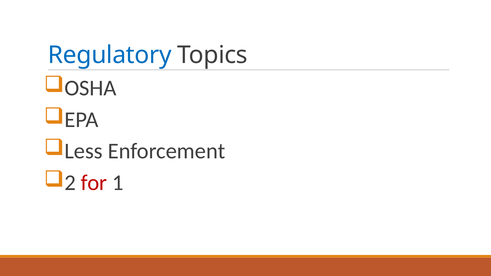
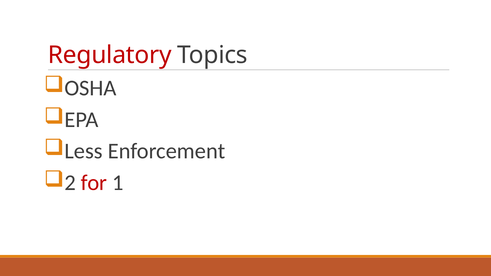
Regulatory colour: blue -> red
